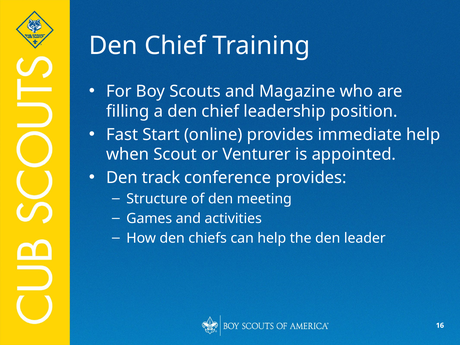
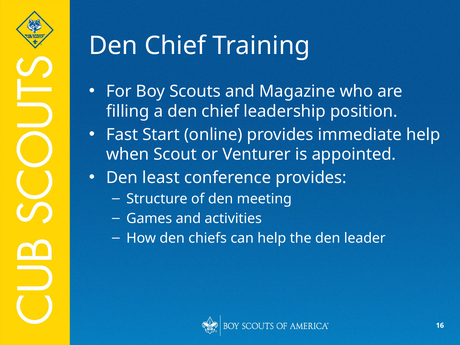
track: track -> least
